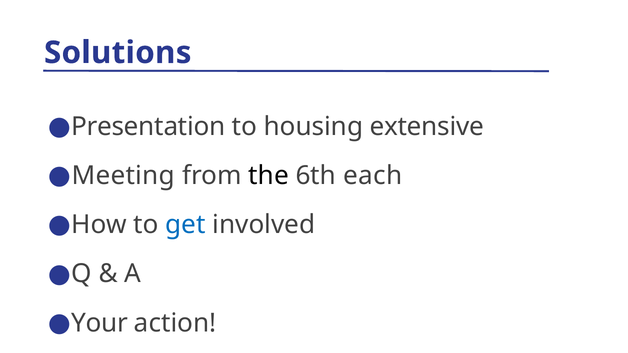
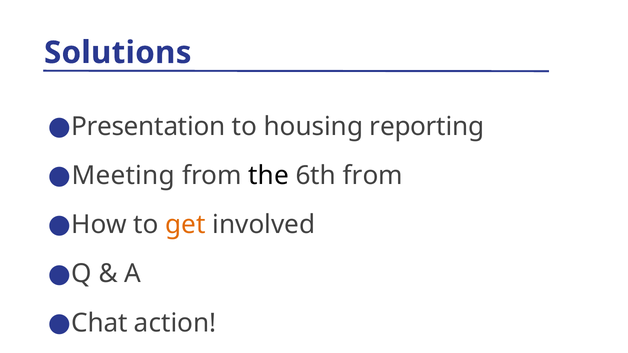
extensive: extensive -> reporting
6th each: each -> from
get colour: blue -> orange
Your: Your -> Chat
